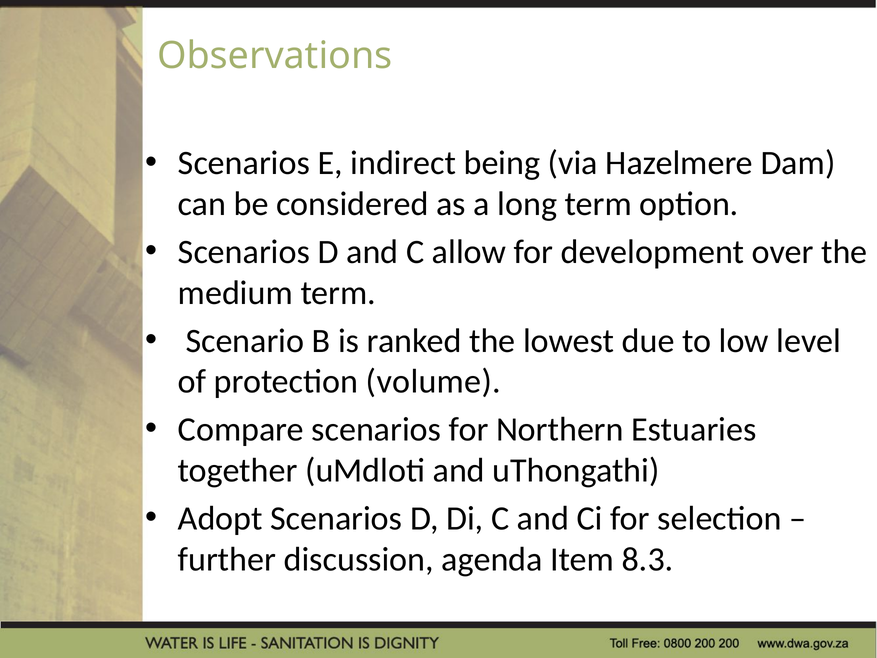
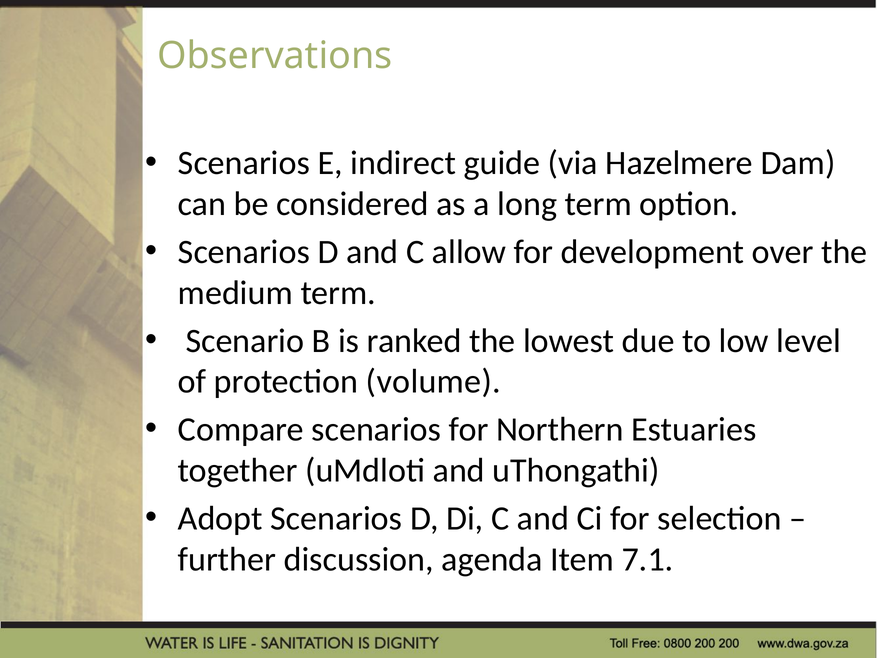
being: being -> guide
8.3: 8.3 -> 7.1
